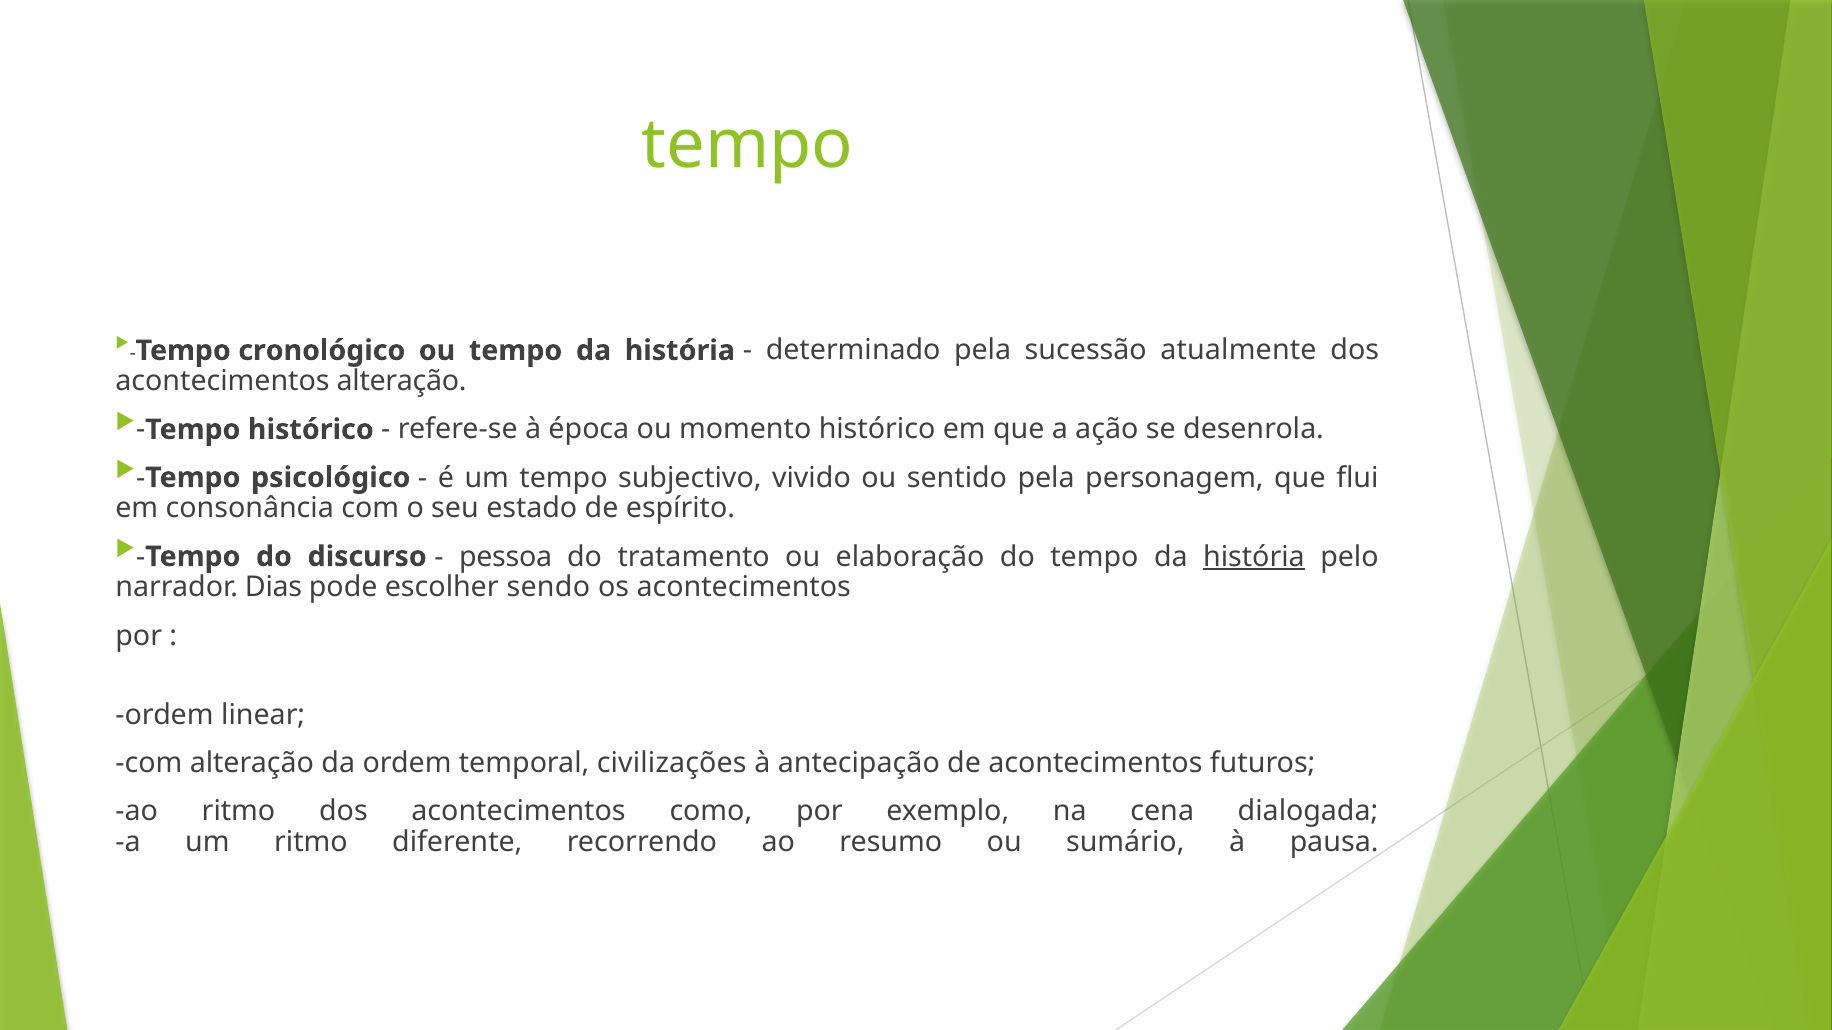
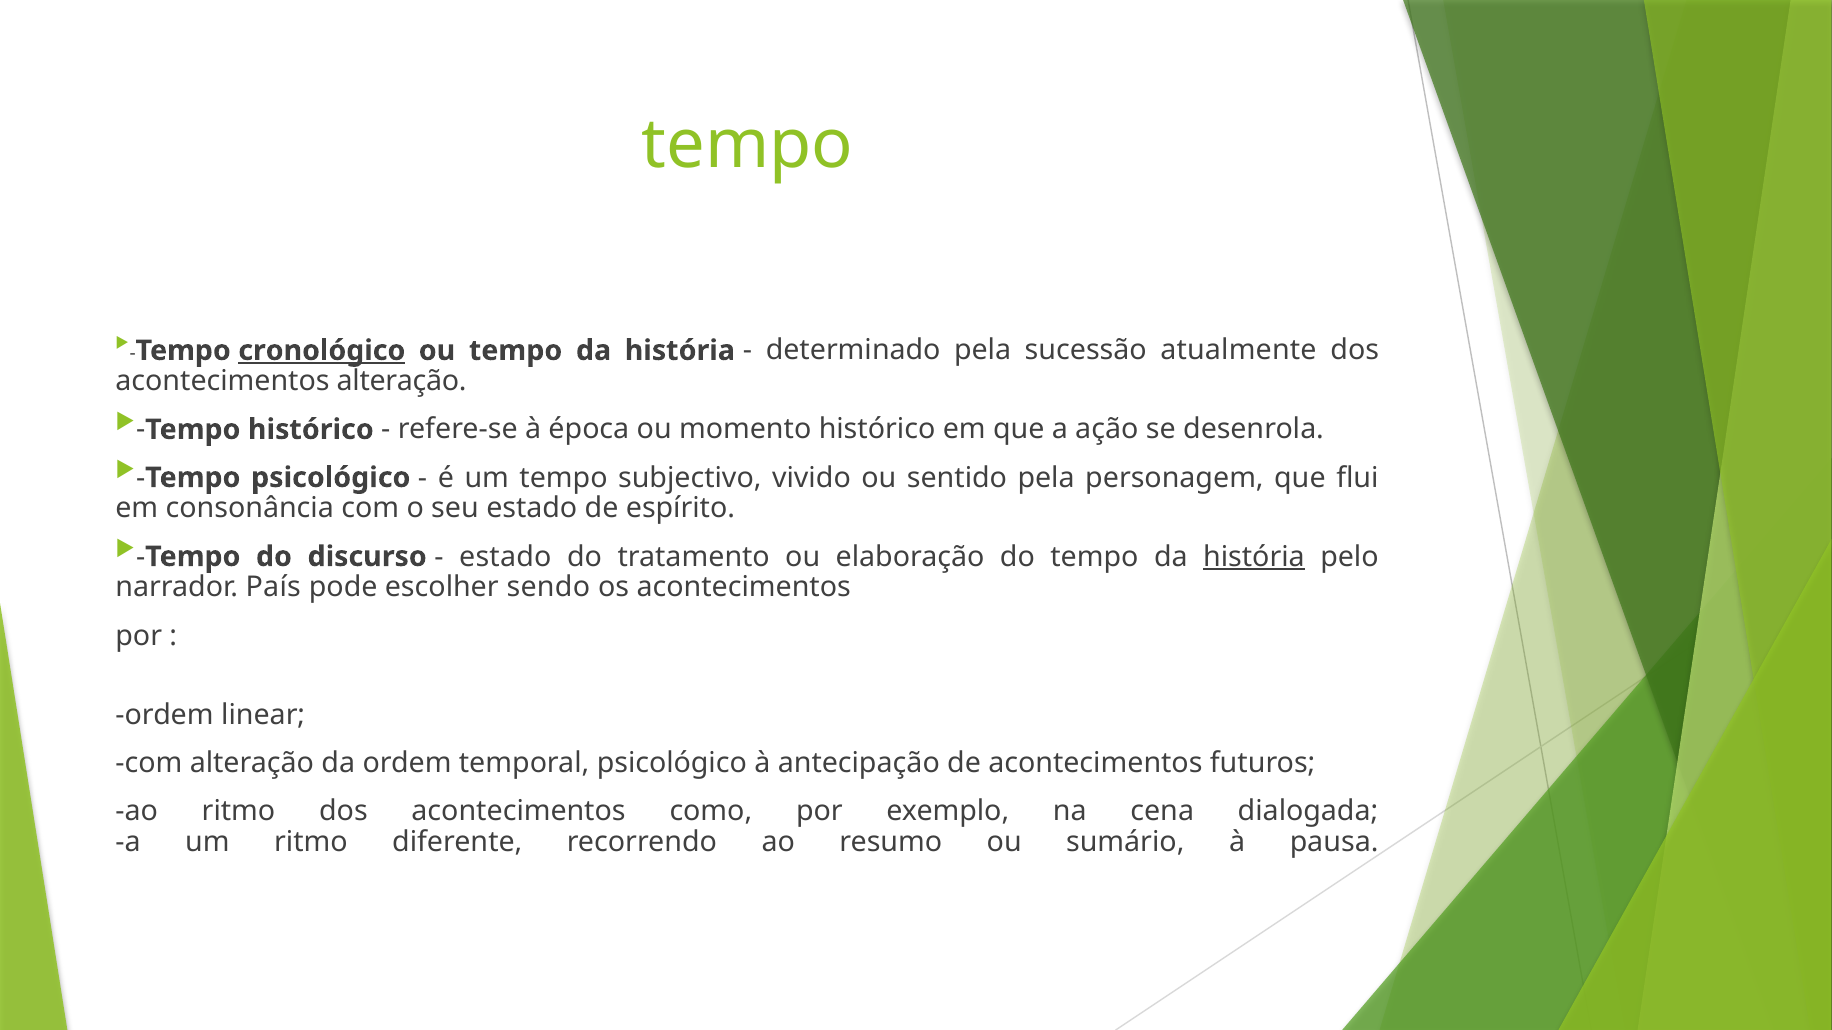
cronológico underline: none -> present
pessoa at (506, 557): pessoa -> estado
Dias: Dias -> País
temporal civilizações: civilizações -> psicológico
